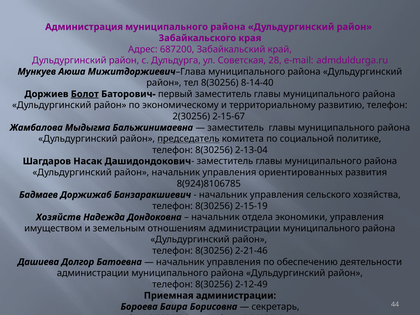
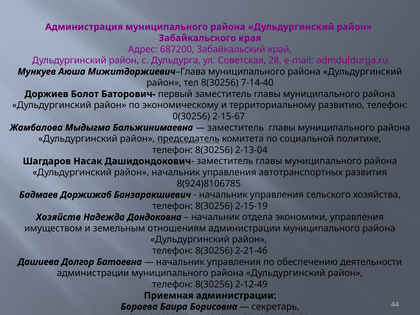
8-14-40: 8-14-40 -> 7-14-40
Болот underline: present -> none
2(30256: 2(30256 -> 0(30256
ориентированных: ориентированных -> автотранспортных
